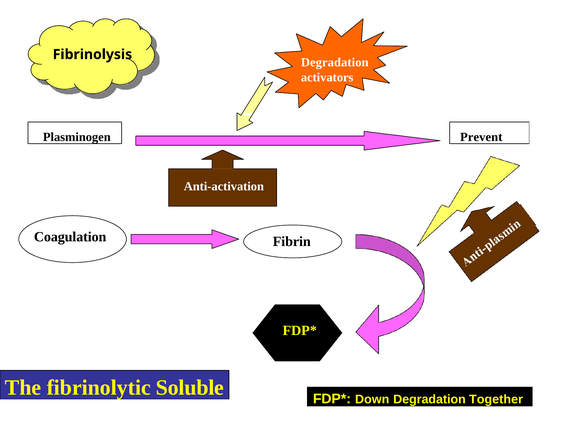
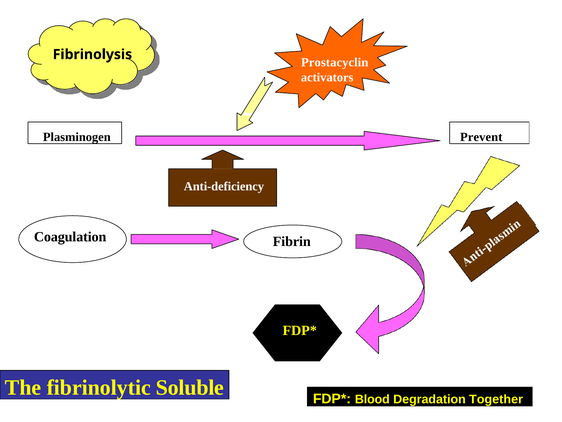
Degradation at (335, 62): Degradation -> Prostacyclin
Anti-activation: Anti-activation -> Anti-deficiency
Down: Down -> Blood
